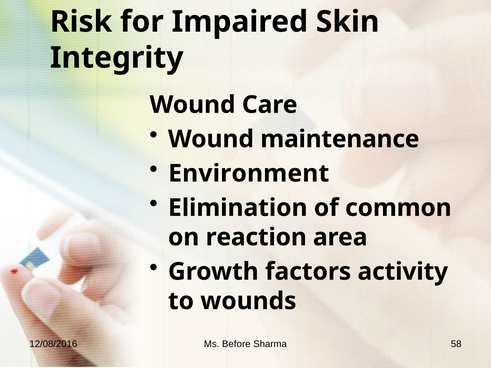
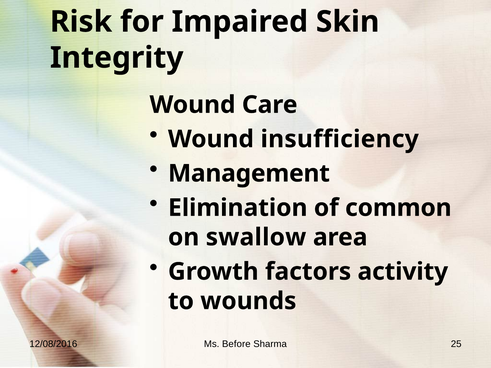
maintenance: maintenance -> insufficiency
Environment: Environment -> Management
reaction: reaction -> swallow
58: 58 -> 25
